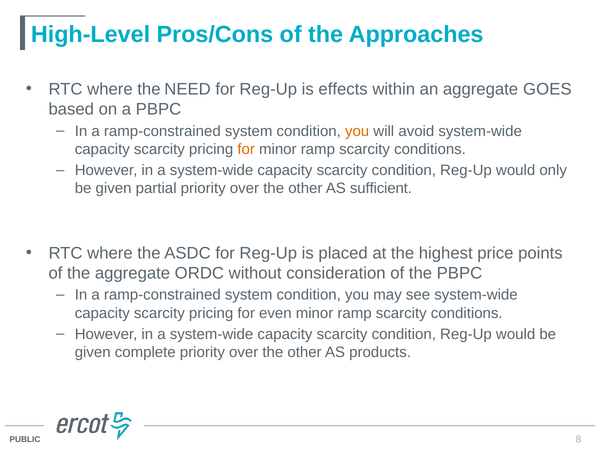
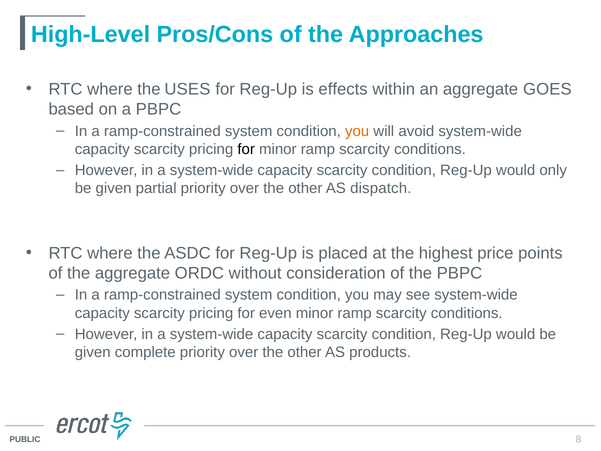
NEED: NEED -> USES
for at (246, 149) colour: orange -> black
sufficient: sufficient -> dispatch
